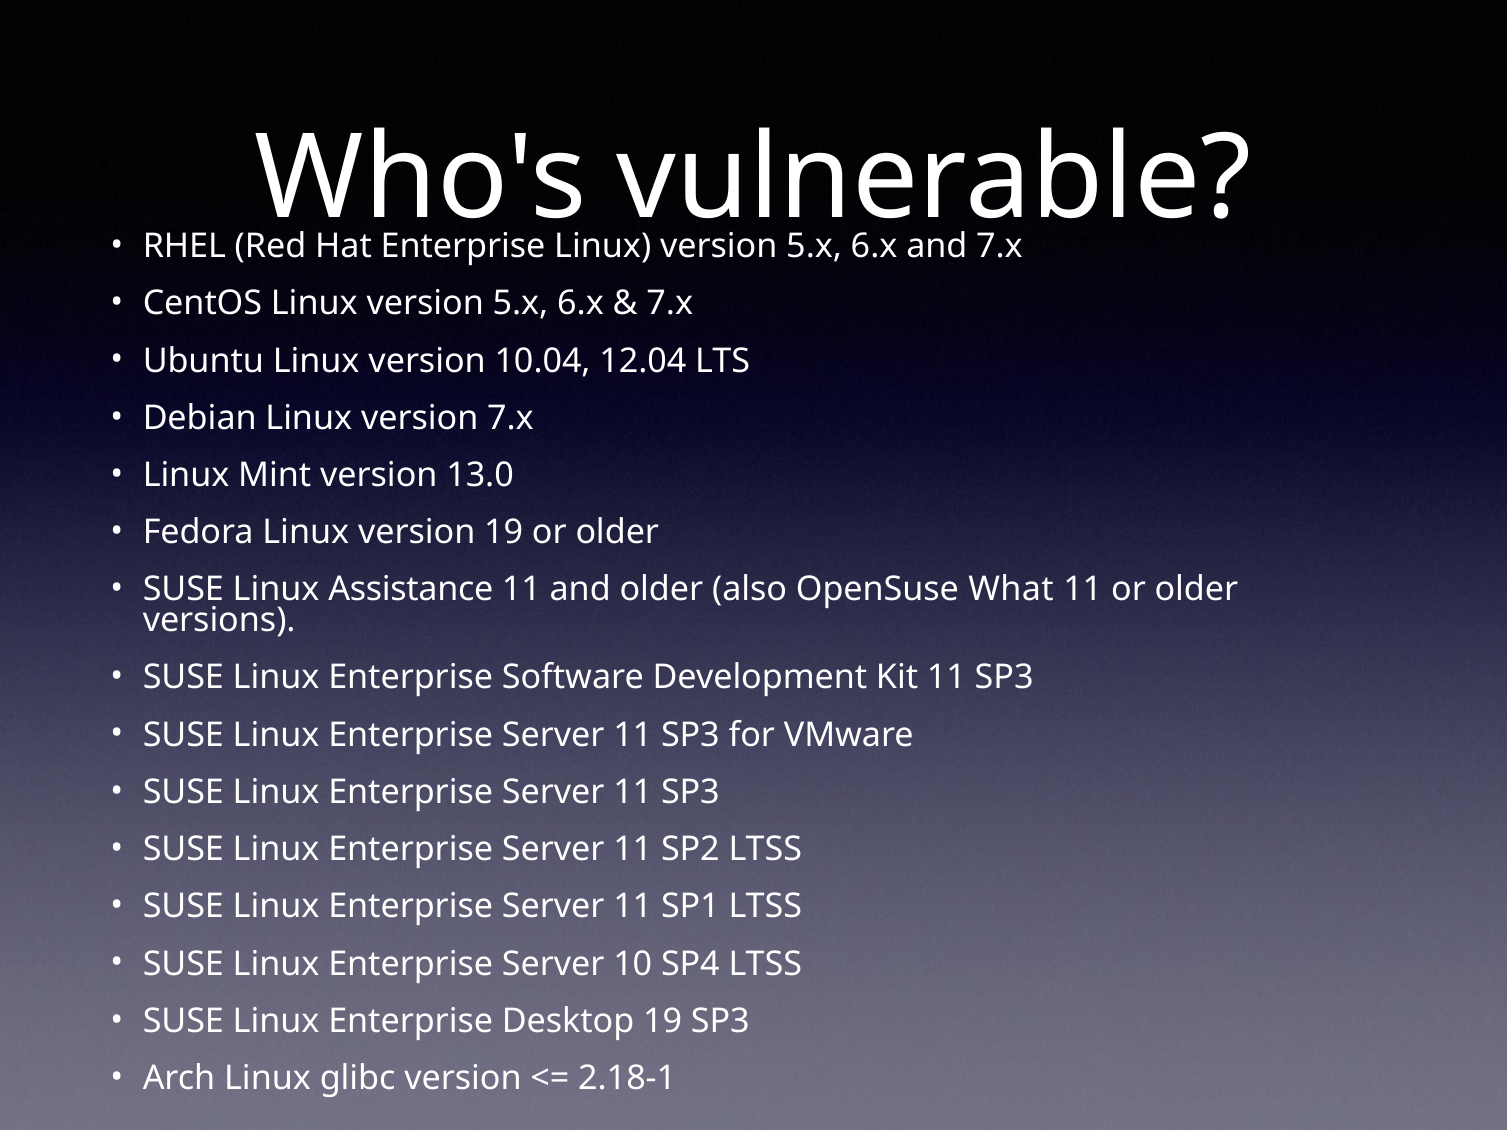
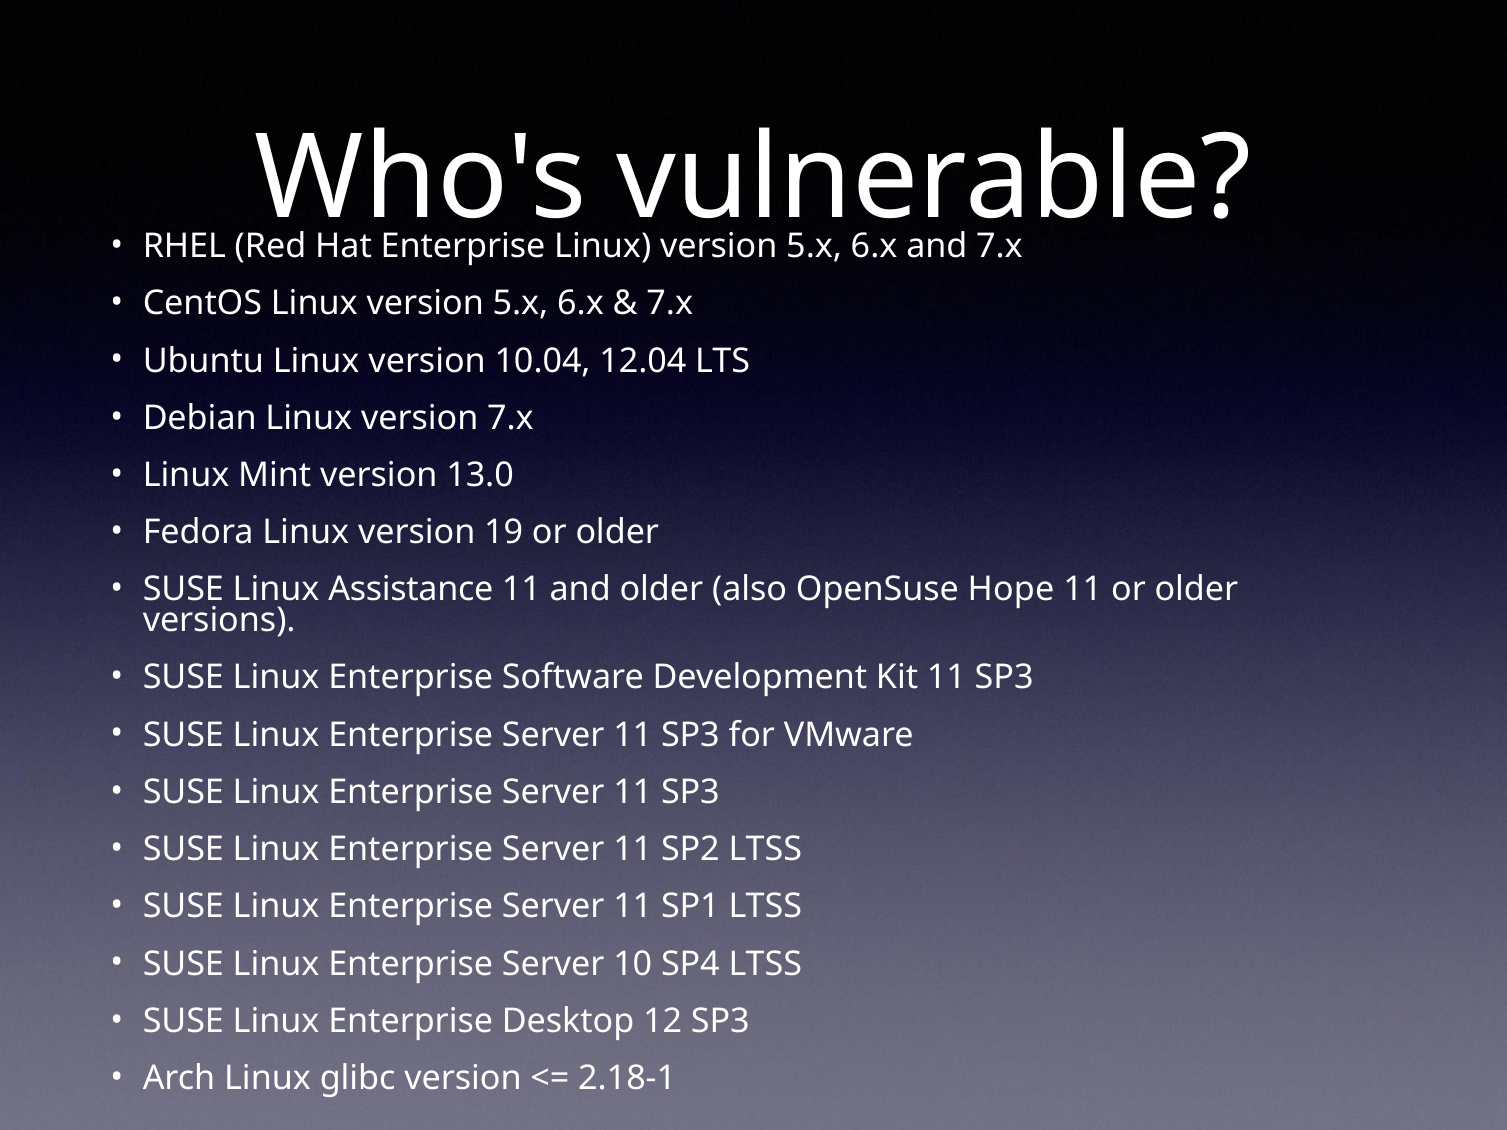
What: What -> Hope
Desktop 19: 19 -> 12
